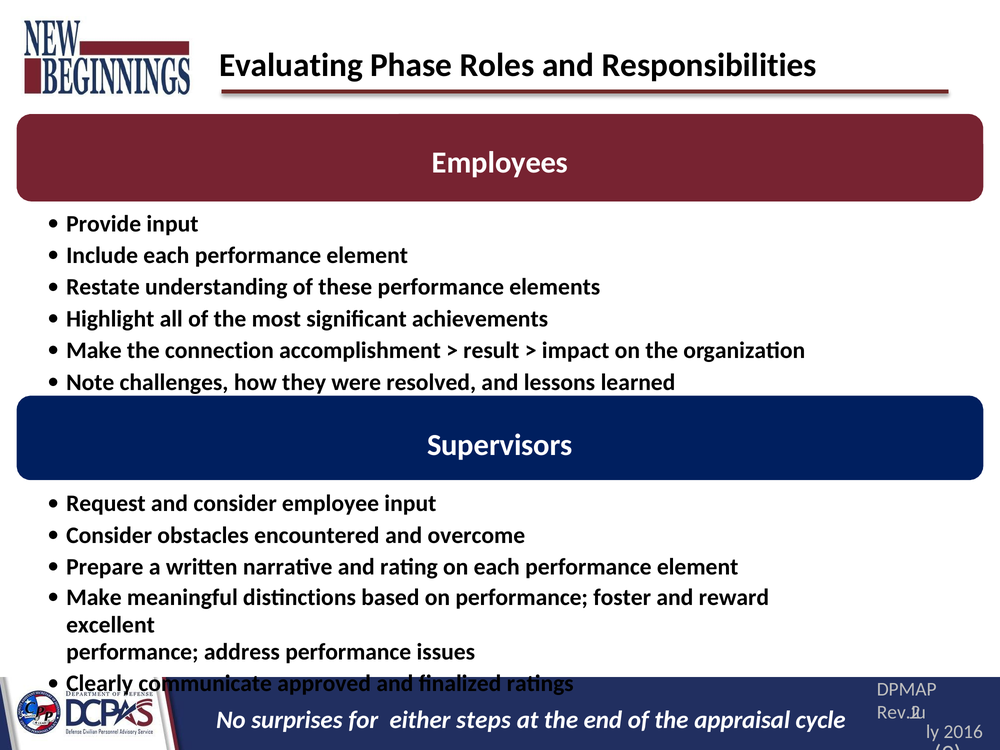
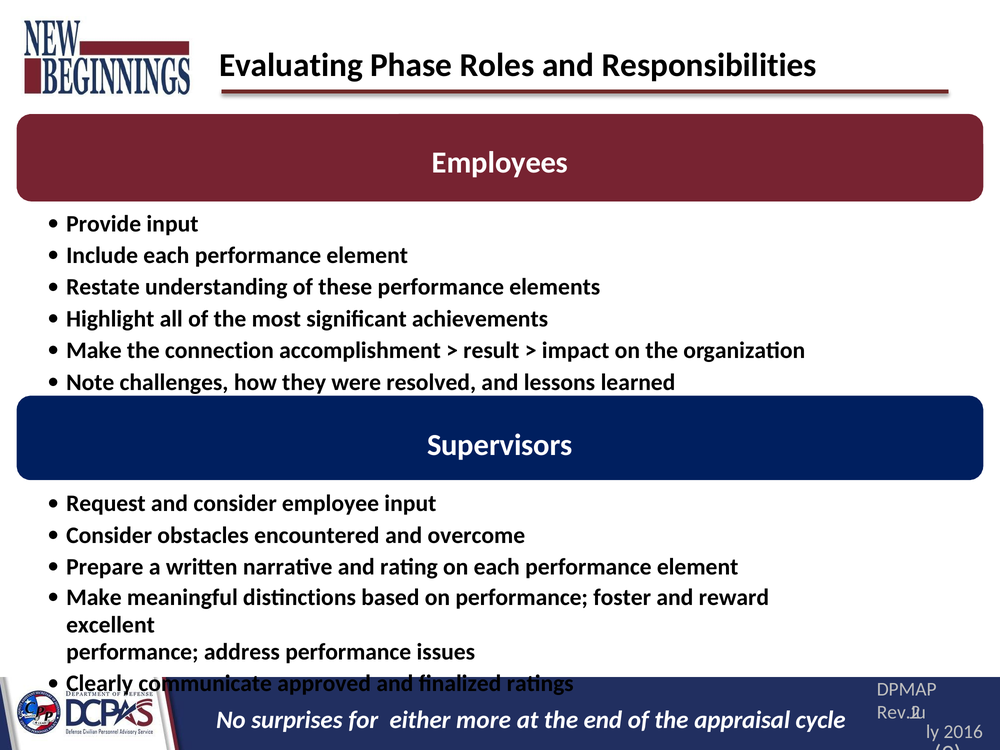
steps: steps -> more
